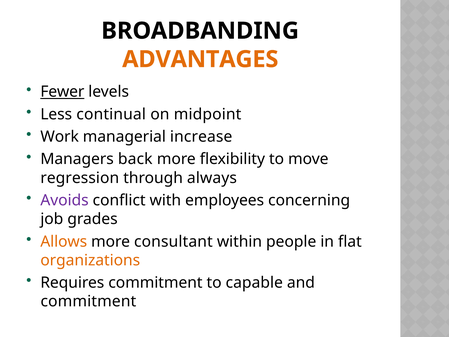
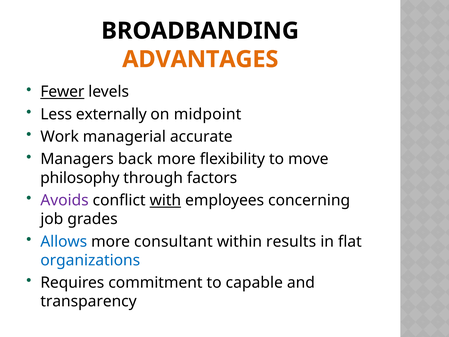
continual: continual -> externally
increase: increase -> accurate
regression: regression -> philosophy
always: always -> factors
with underline: none -> present
Allows colour: orange -> blue
people: people -> results
organizations colour: orange -> blue
commitment at (88, 301): commitment -> transparency
